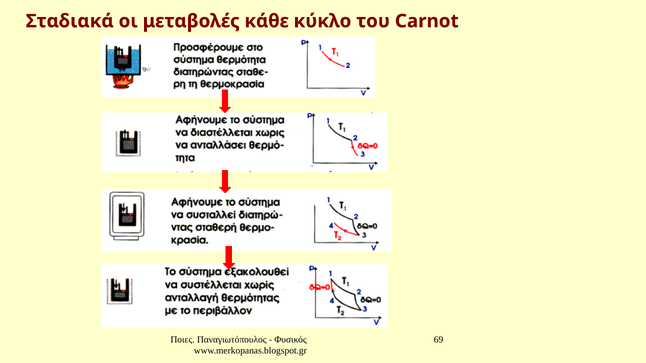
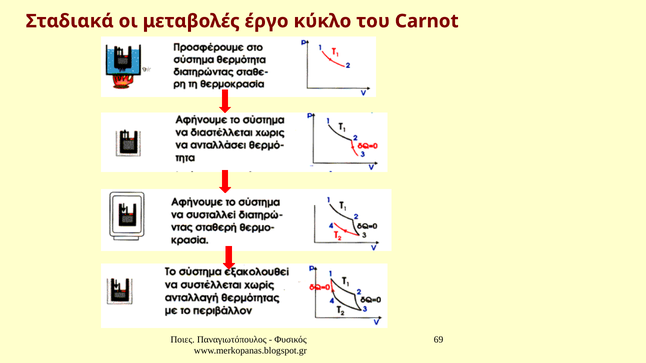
κάθε: κάθε -> έργο
